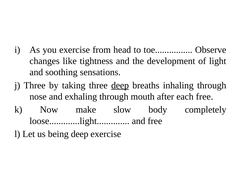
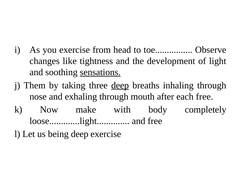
sensations underline: none -> present
j Three: Three -> Them
slow: slow -> with
